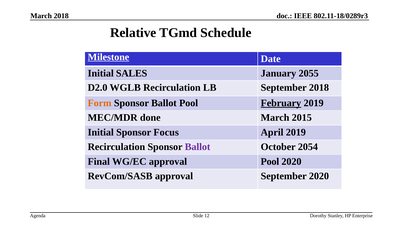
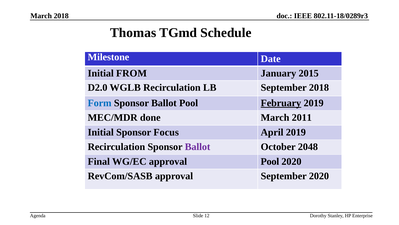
Relative: Relative -> Thomas
Milestone underline: present -> none
SALES: SALES -> FROM
2055: 2055 -> 2015
Form colour: orange -> blue
2015: 2015 -> 2011
2054: 2054 -> 2048
